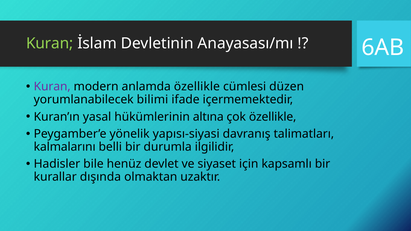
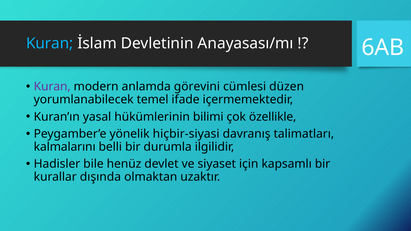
Kuran at (50, 44) colour: light green -> light blue
anlamda özellikle: özellikle -> görevini
bilimi: bilimi -> temel
altına: altına -> bilimi
yapısı-siyasi: yapısı-siyasi -> hiçbir-siyasi
